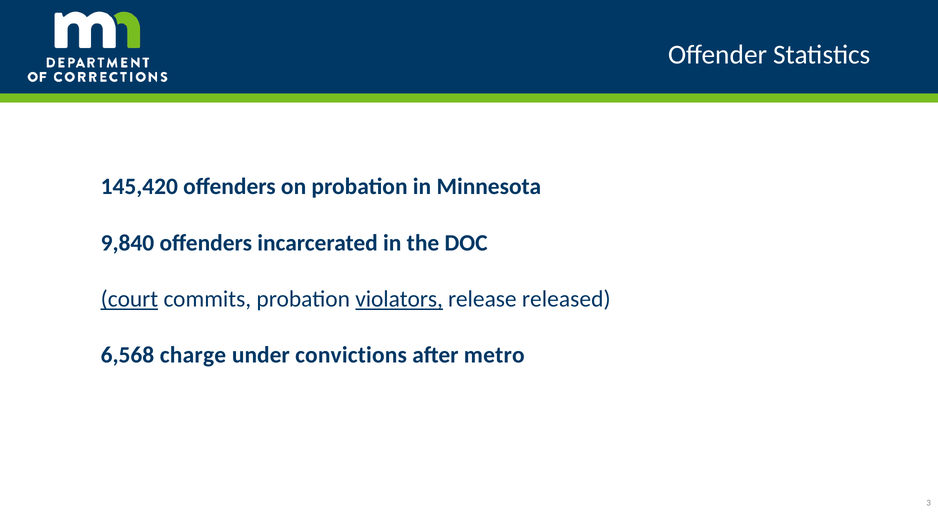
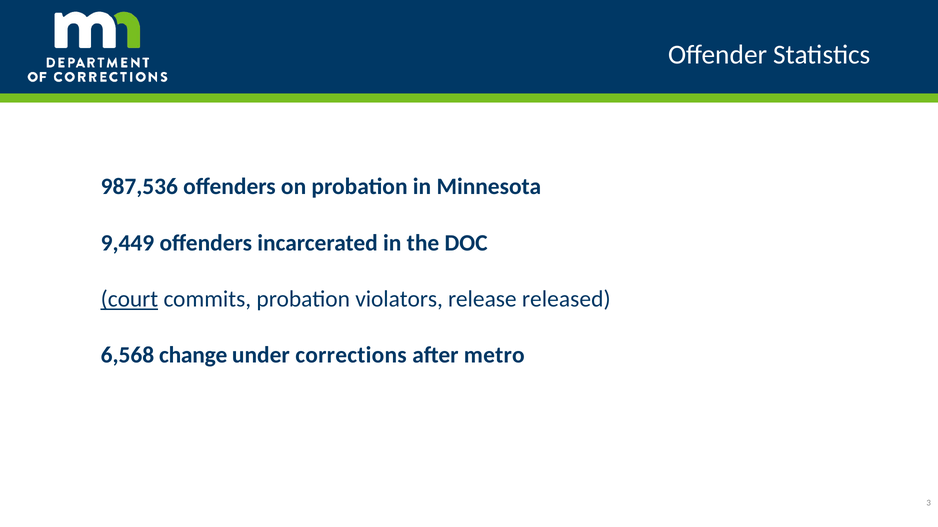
145,420: 145,420 -> 987,536
9,840: 9,840 -> 9,449
violators underline: present -> none
charge: charge -> change
convictions: convictions -> corrections
